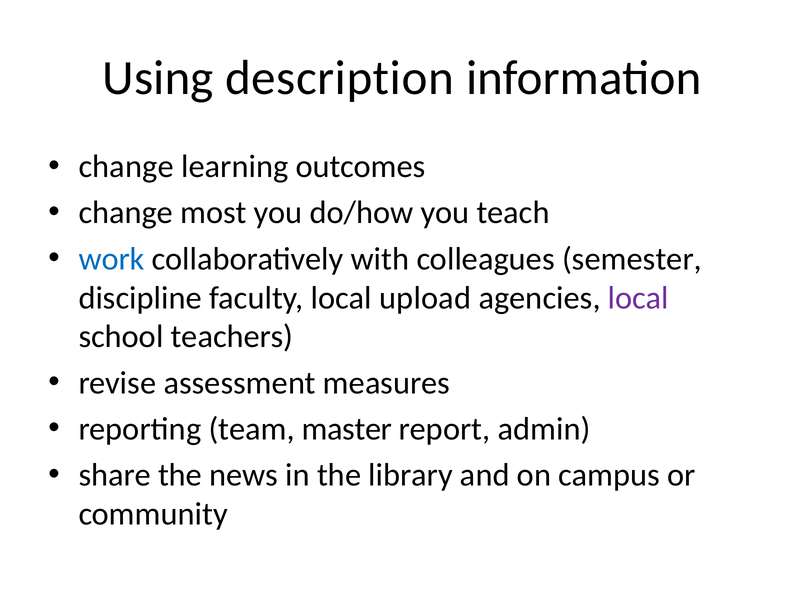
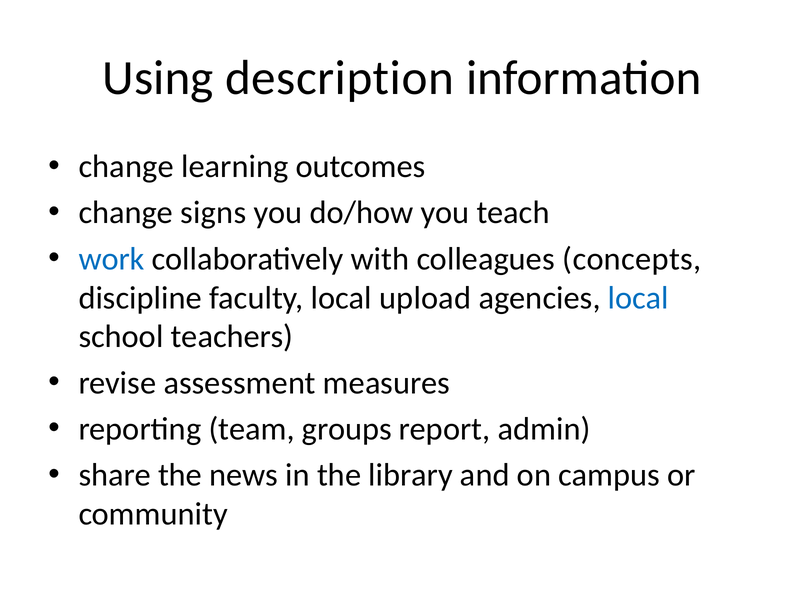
most: most -> signs
semester: semester -> concepts
local at (638, 298) colour: purple -> blue
master: master -> groups
